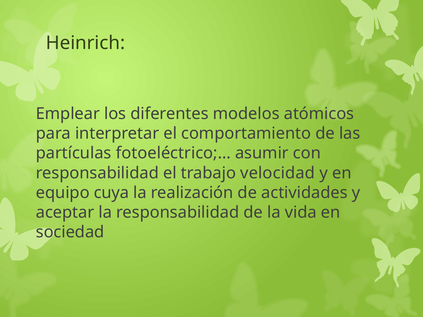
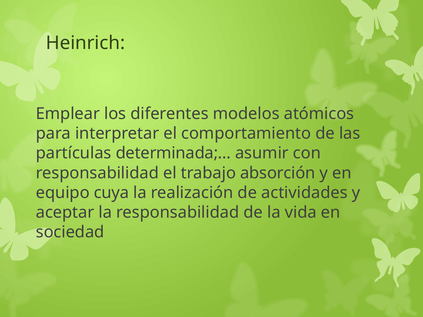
fotoeléctrico;…: fotoeléctrico;… -> determinada;…
velocidad: velocidad -> absorción
